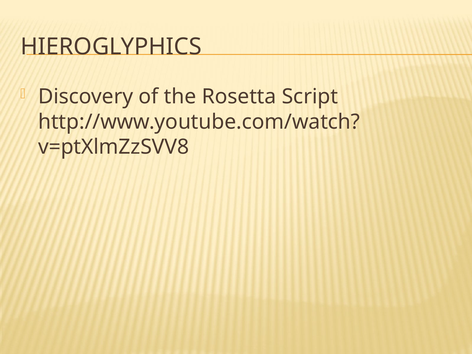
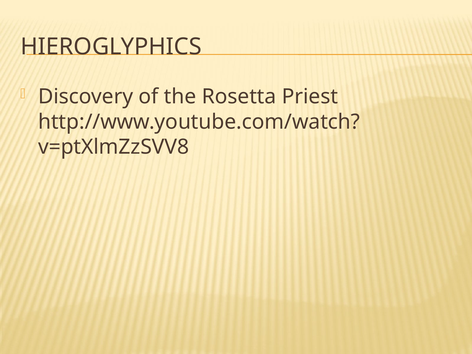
Script: Script -> Priest
